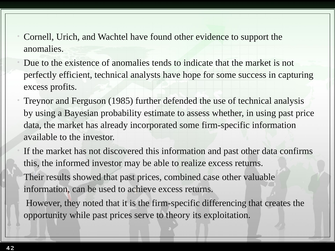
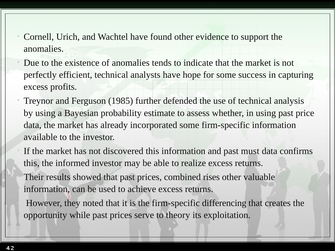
past other: other -> must
case: case -> rises
